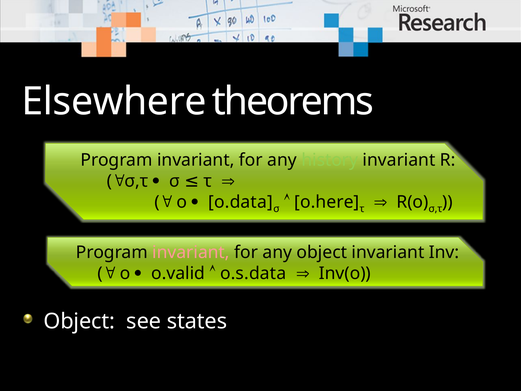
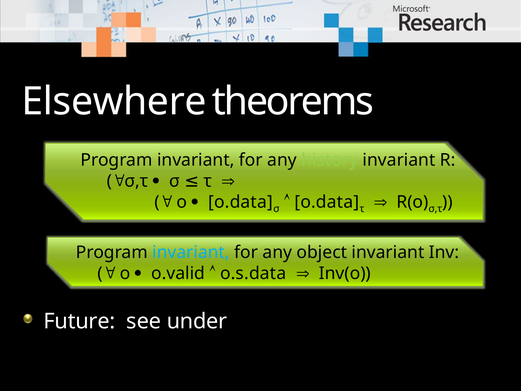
o.here at (327, 202): o.here -> o.data
invariant at (191, 252) colour: pink -> light blue
Object at (79, 321): Object -> Future
states: states -> under
